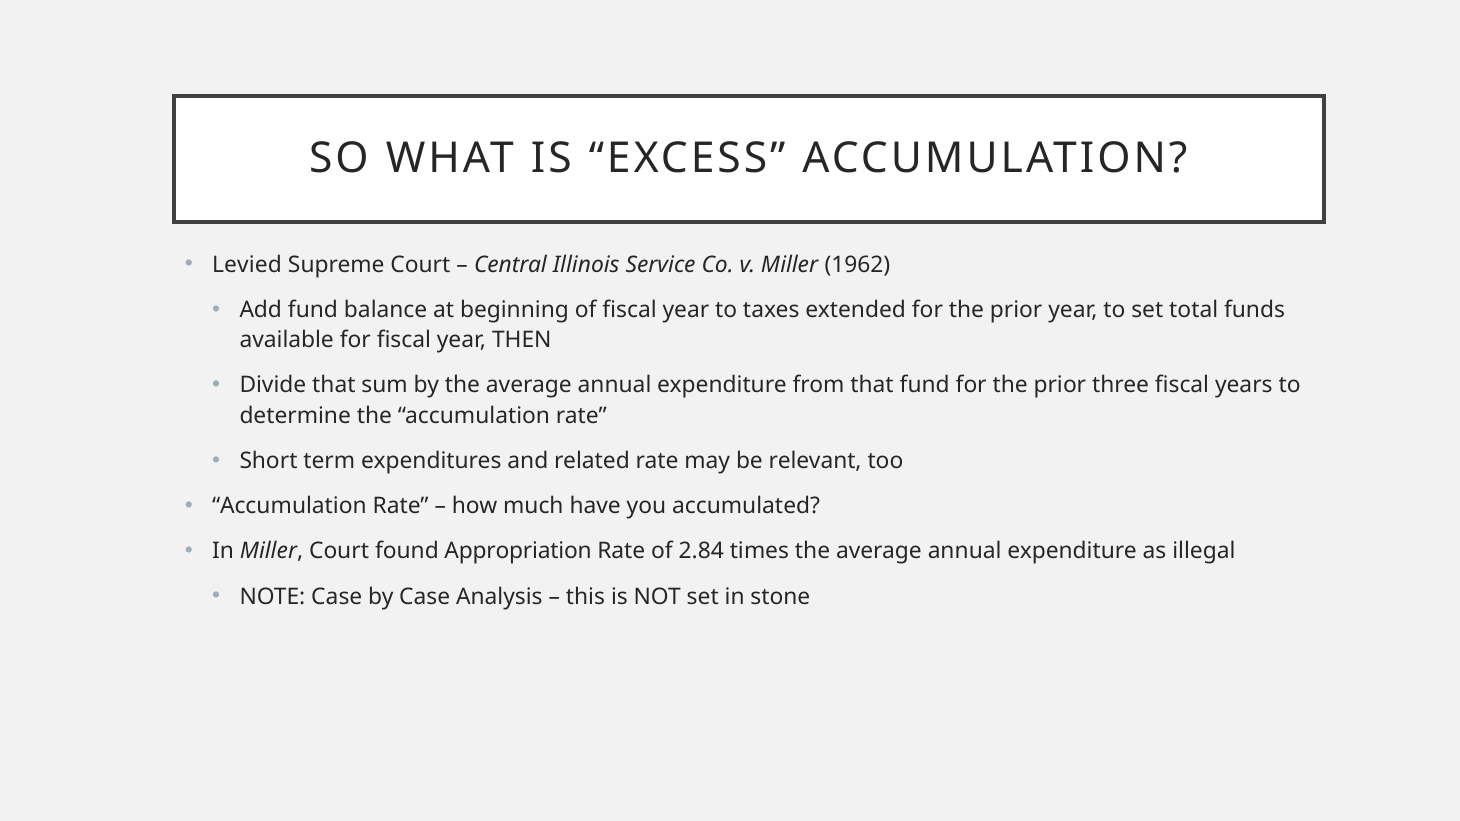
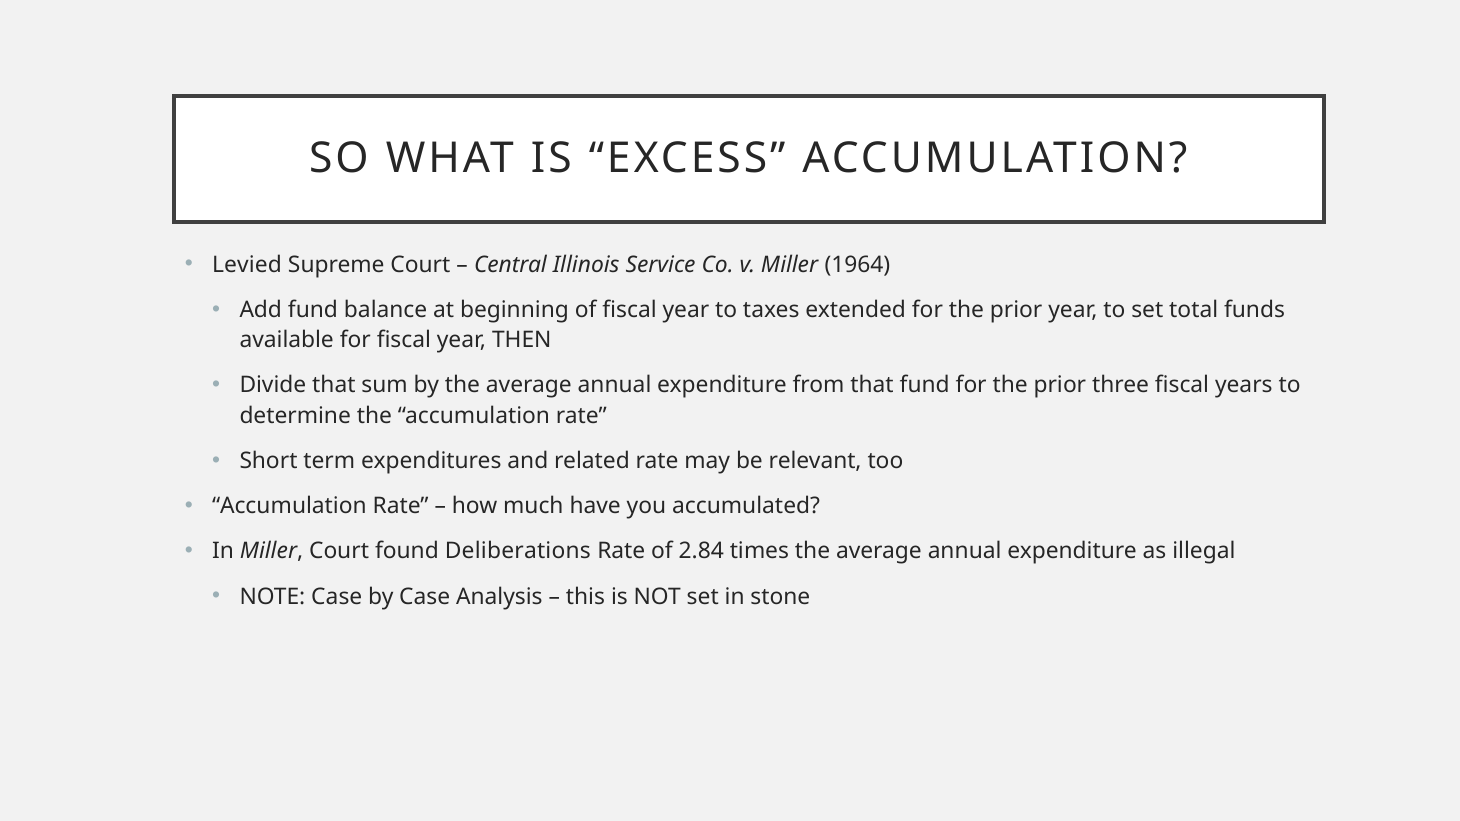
1962: 1962 -> 1964
Appropriation: Appropriation -> Deliberations
